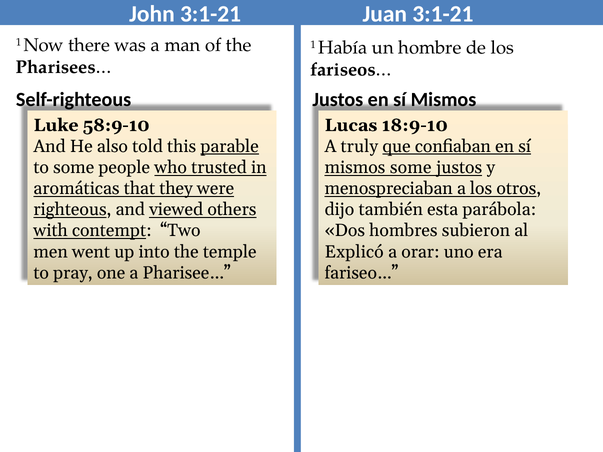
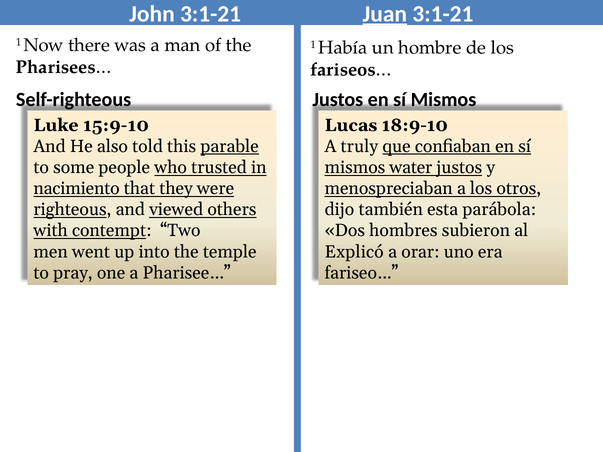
Juan underline: none -> present
58:9-10: 58:9-10 -> 15:9-10
mismos some: some -> water
aromáticas: aromáticas -> nacimiento
